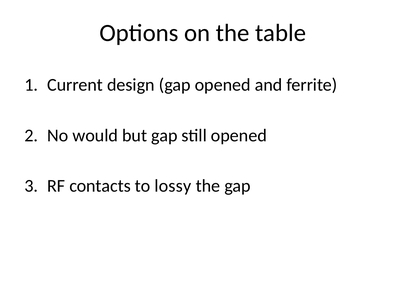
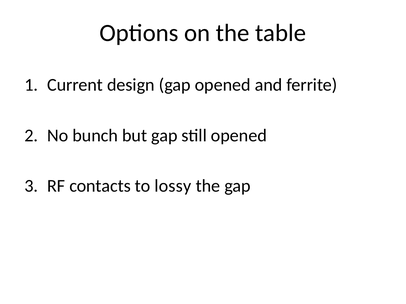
would: would -> bunch
